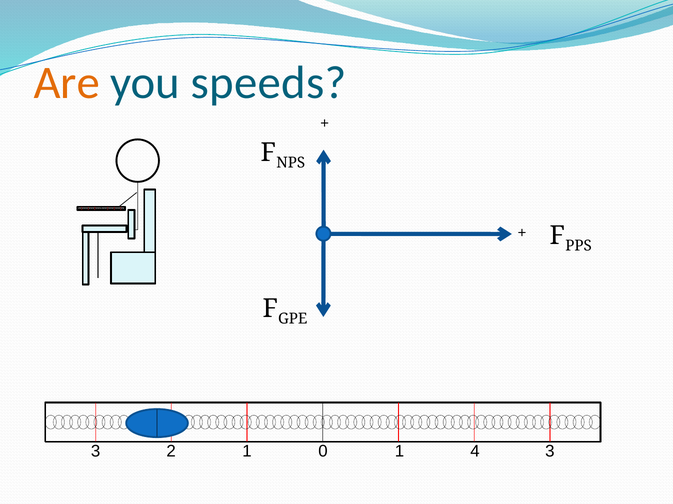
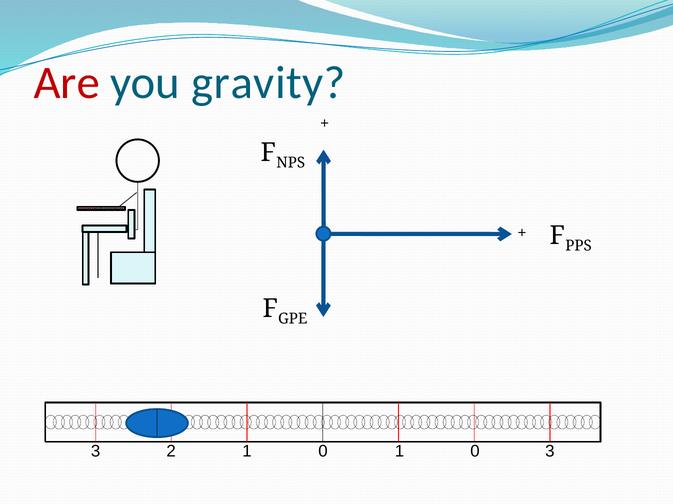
Are colour: orange -> red
speeds: speeds -> gravity
1 4: 4 -> 0
